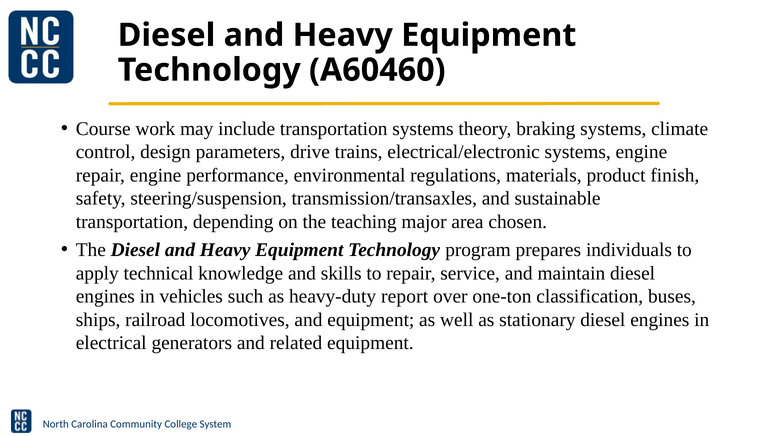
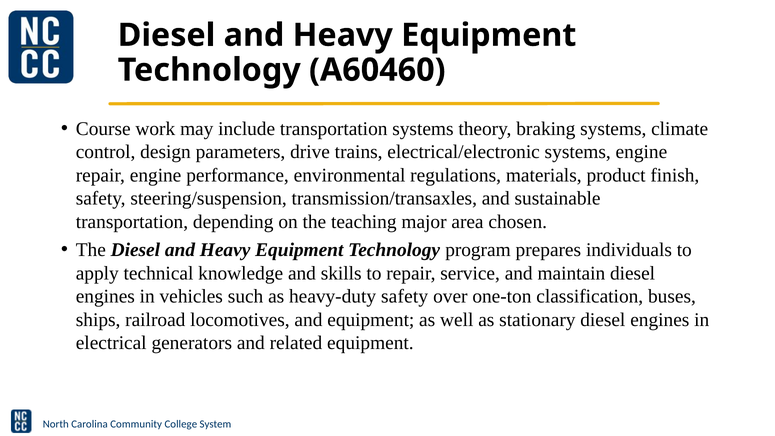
heavy-duty report: report -> safety
